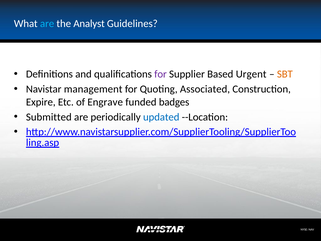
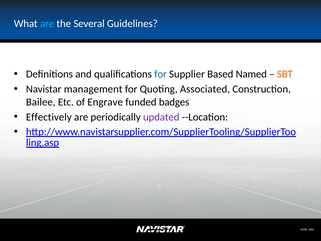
Analyst: Analyst -> Several
for at (161, 74) colour: purple -> blue
Urgent: Urgent -> Named
Expire: Expire -> Bailee
Submitted: Submitted -> Effectively
updated colour: blue -> purple
